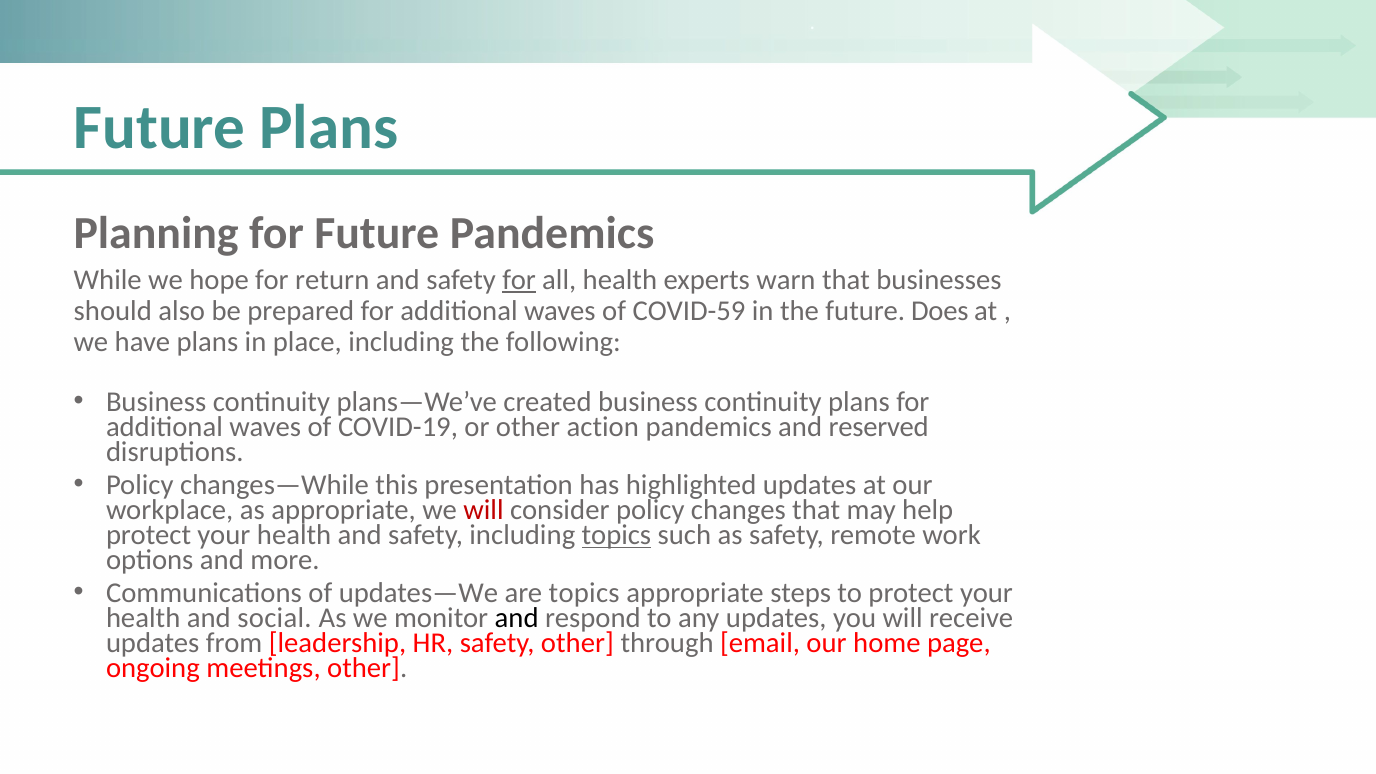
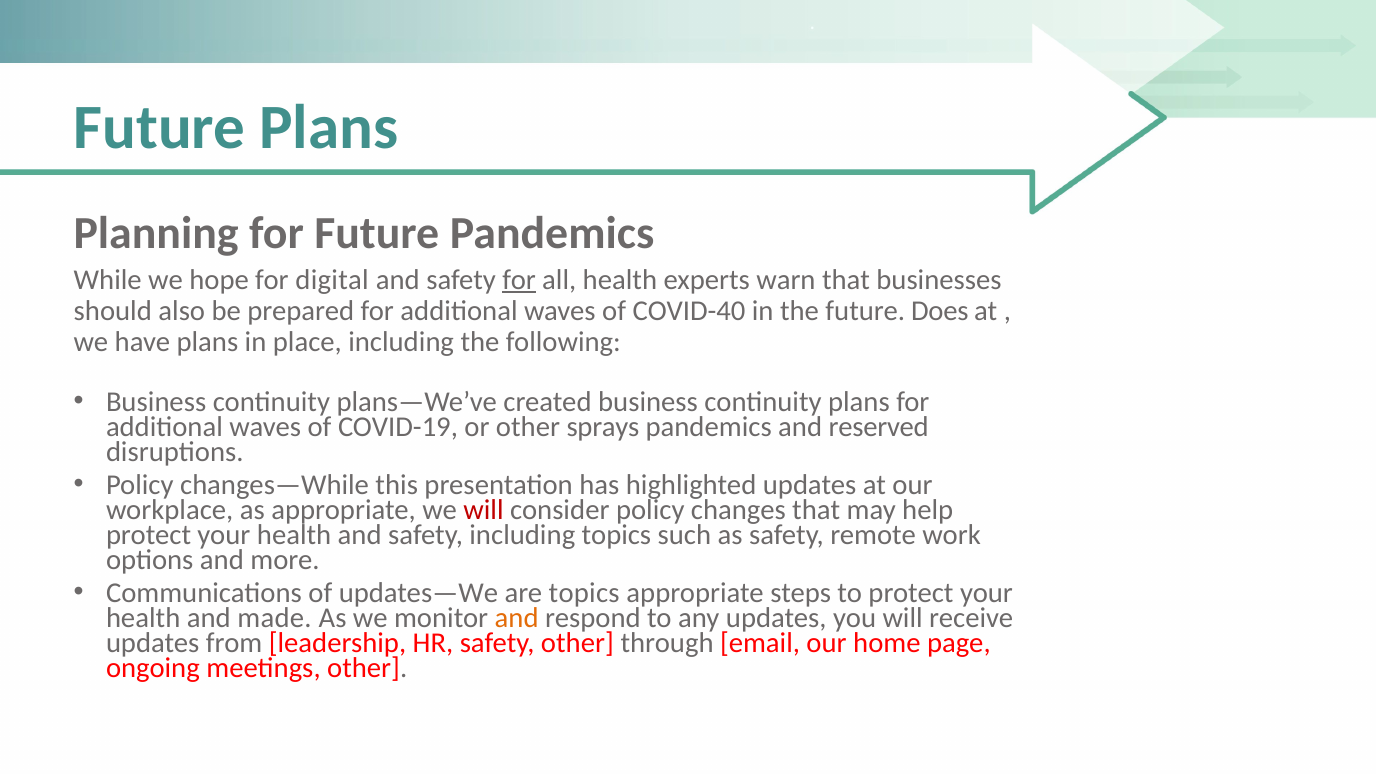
return: return -> digital
COVID-59: COVID-59 -> COVID-40
action: action -> sprays
topics at (616, 535) underline: present -> none
social: social -> made
and at (517, 618) colour: black -> orange
